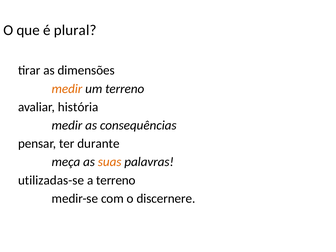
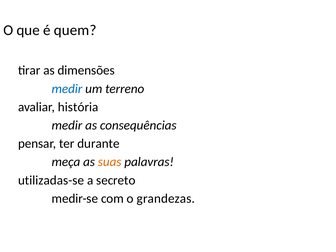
plural: plural -> quem
medir at (67, 89) colour: orange -> blue
a terreno: terreno -> secreto
discernere: discernere -> grandezas
